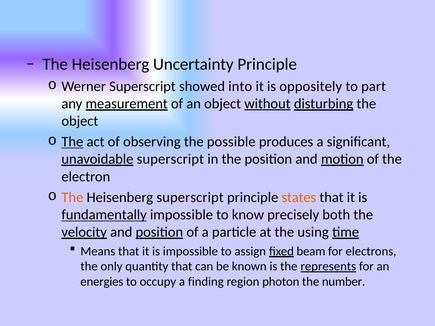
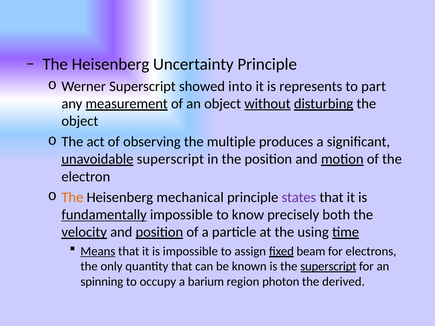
oppositely: oppositely -> represents
The at (72, 142) underline: present -> none
possible: possible -> multiple
Heisenberg superscript: superscript -> mechanical
states colour: orange -> purple
Means underline: none -> present
the represents: represents -> superscript
energies: energies -> spinning
finding: finding -> barium
number: number -> derived
